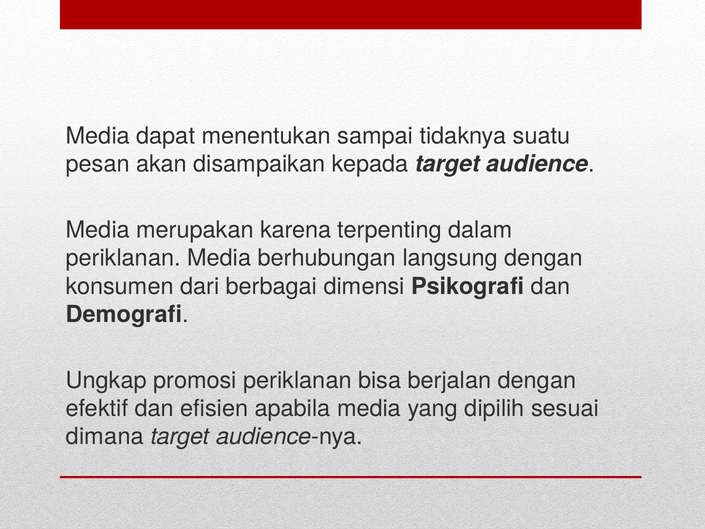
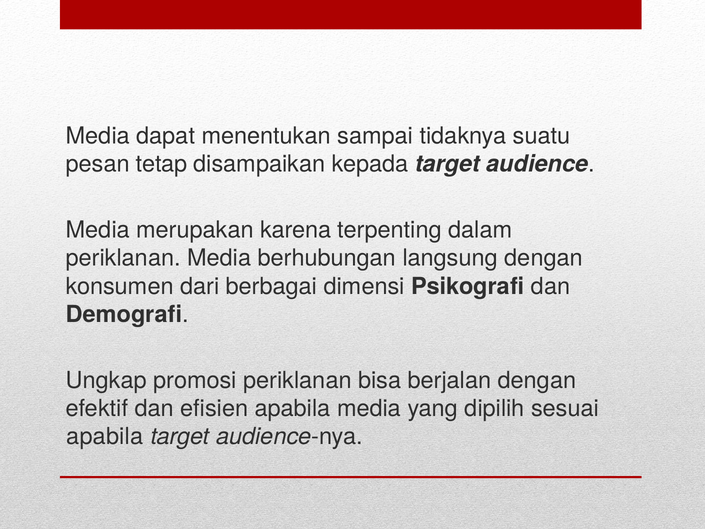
akan: akan -> tetap
dimana at (105, 437): dimana -> apabila
